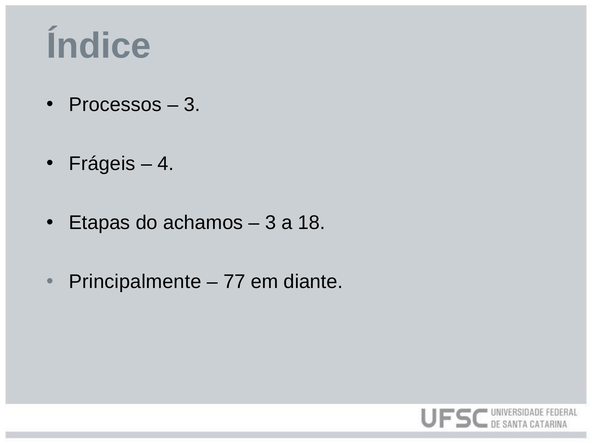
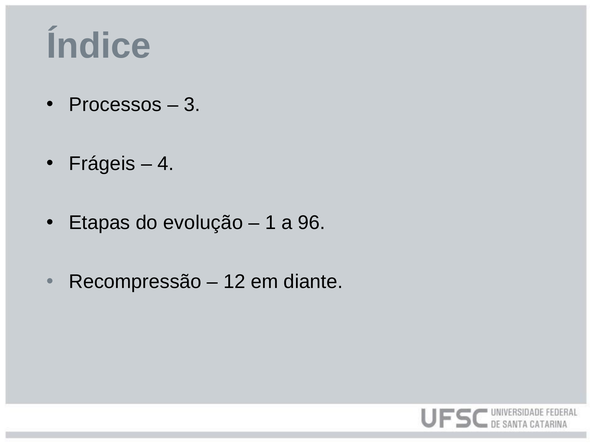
achamos: achamos -> evolução
3 at (271, 223): 3 -> 1
18: 18 -> 96
Principalmente: Principalmente -> Recompressão
77: 77 -> 12
